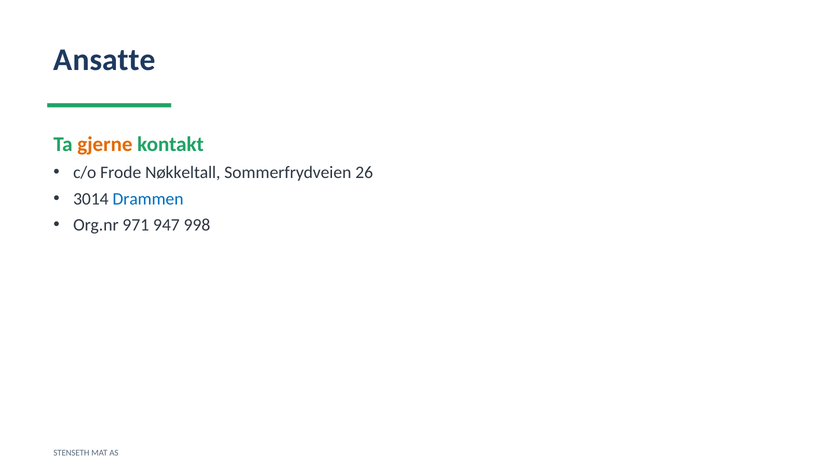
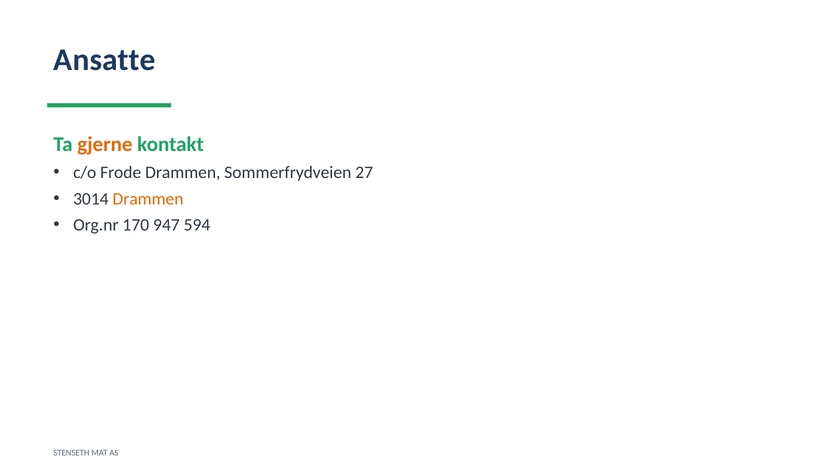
Frode Nøkkeltall: Nøkkeltall -> Drammen
26: 26 -> 27
Drammen at (148, 199) colour: blue -> orange
971: 971 -> 170
998: 998 -> 594
